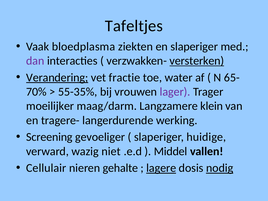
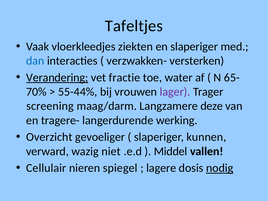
bloedplasma: bloedplasma -> vloerkleedjes
dan colour: purple -> blue
versterken underline: present -> none
55-35%: 55-35% -> 55-44%
moeilijker: moeilijker -> screening
klein: klein -> deze
Screening: Screening -> Overzicht
huidige: huidige -> kunnen
gehalte: gehalte -> spiegel
lagere underline: present -> none
